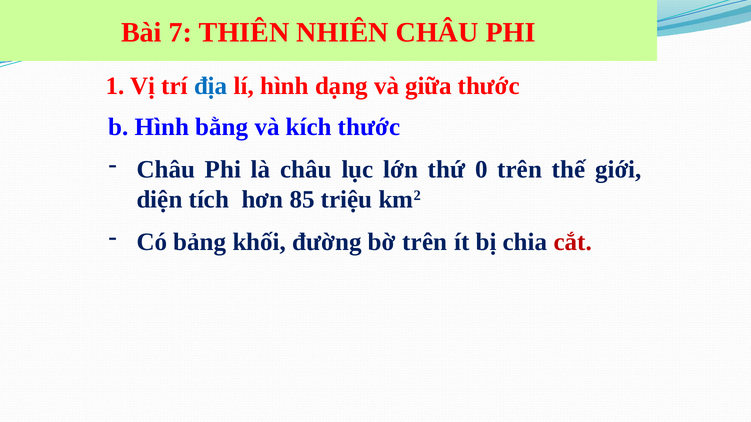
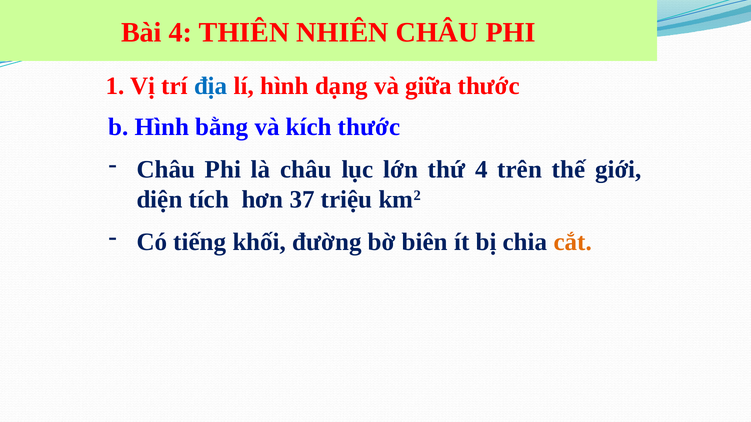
Bài 7: 7 -> 4
thứ 0: 0 -> 4
85: 85 -> 37
bảng: bảng -> tiếng
bờ trên: trên -> biên
cắt colour: red -> orange
